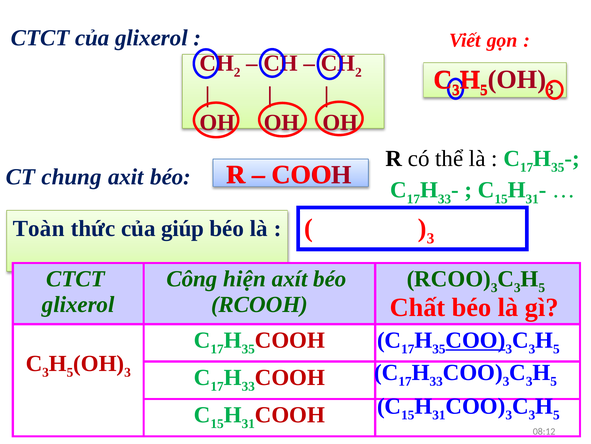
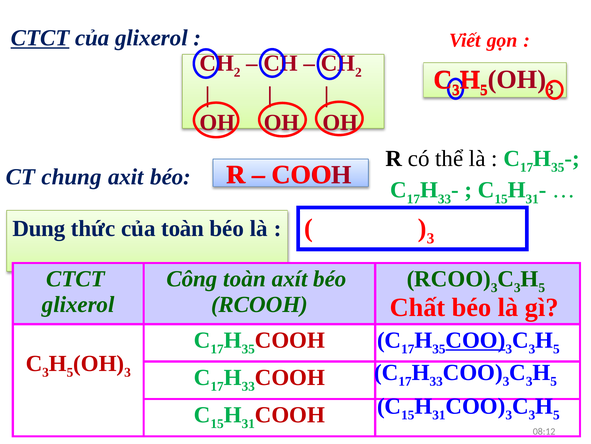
CTCT at (40, 38) underline: none -> present
Toàn: Toàn -> Dung
của giúp: giúp -> toàn
Công hiện: hiện -> toàn
